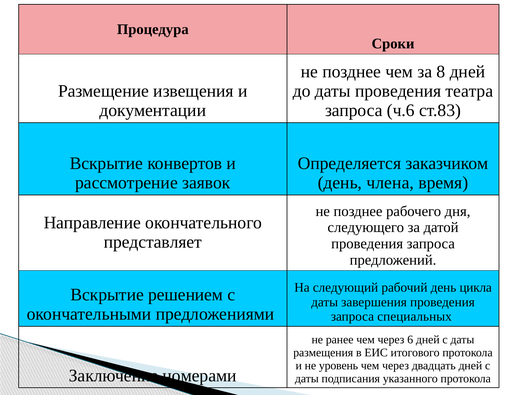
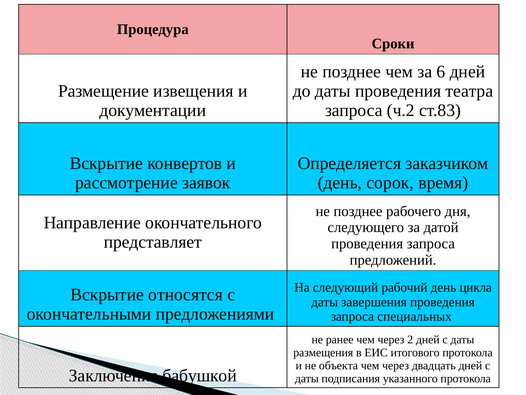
8: 8 -> 6
ч.6: ч.6 -> ч.2
члена: члена -> сорок
решением: решением -> относятся
6: 6 -> 2
уровень: уровень -> объекта
номерами: номерами -> бабушкой
